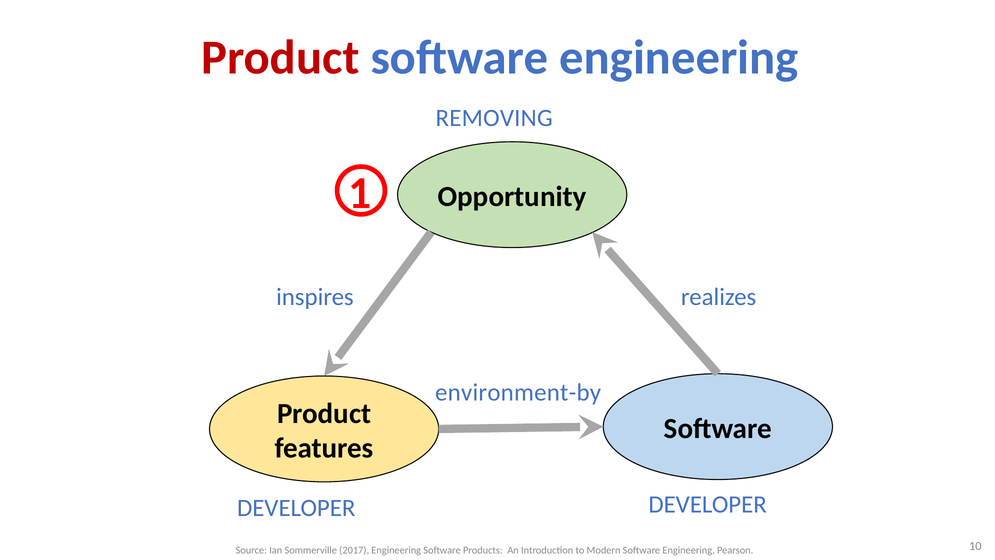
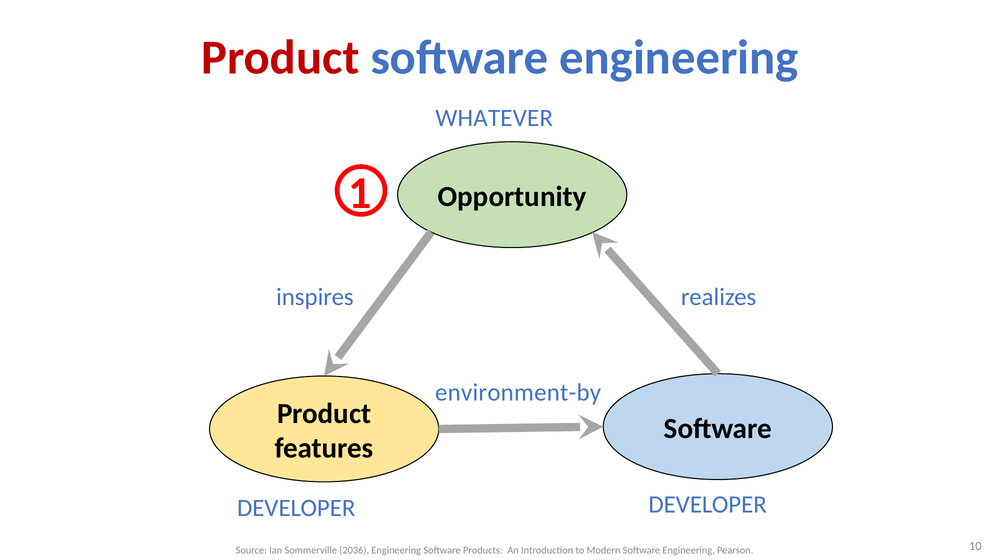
REMOVING: REMOVING -> WHATEVER
2017: 2017 -> 2036
